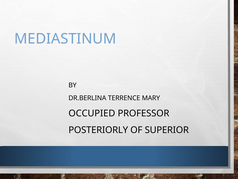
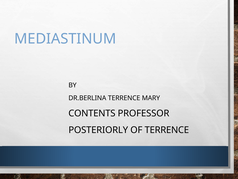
OCCUPIED: OCCUPIED -> CONTENTS
OF SUPERIOR: SUPERIOR -> TERRENCE
